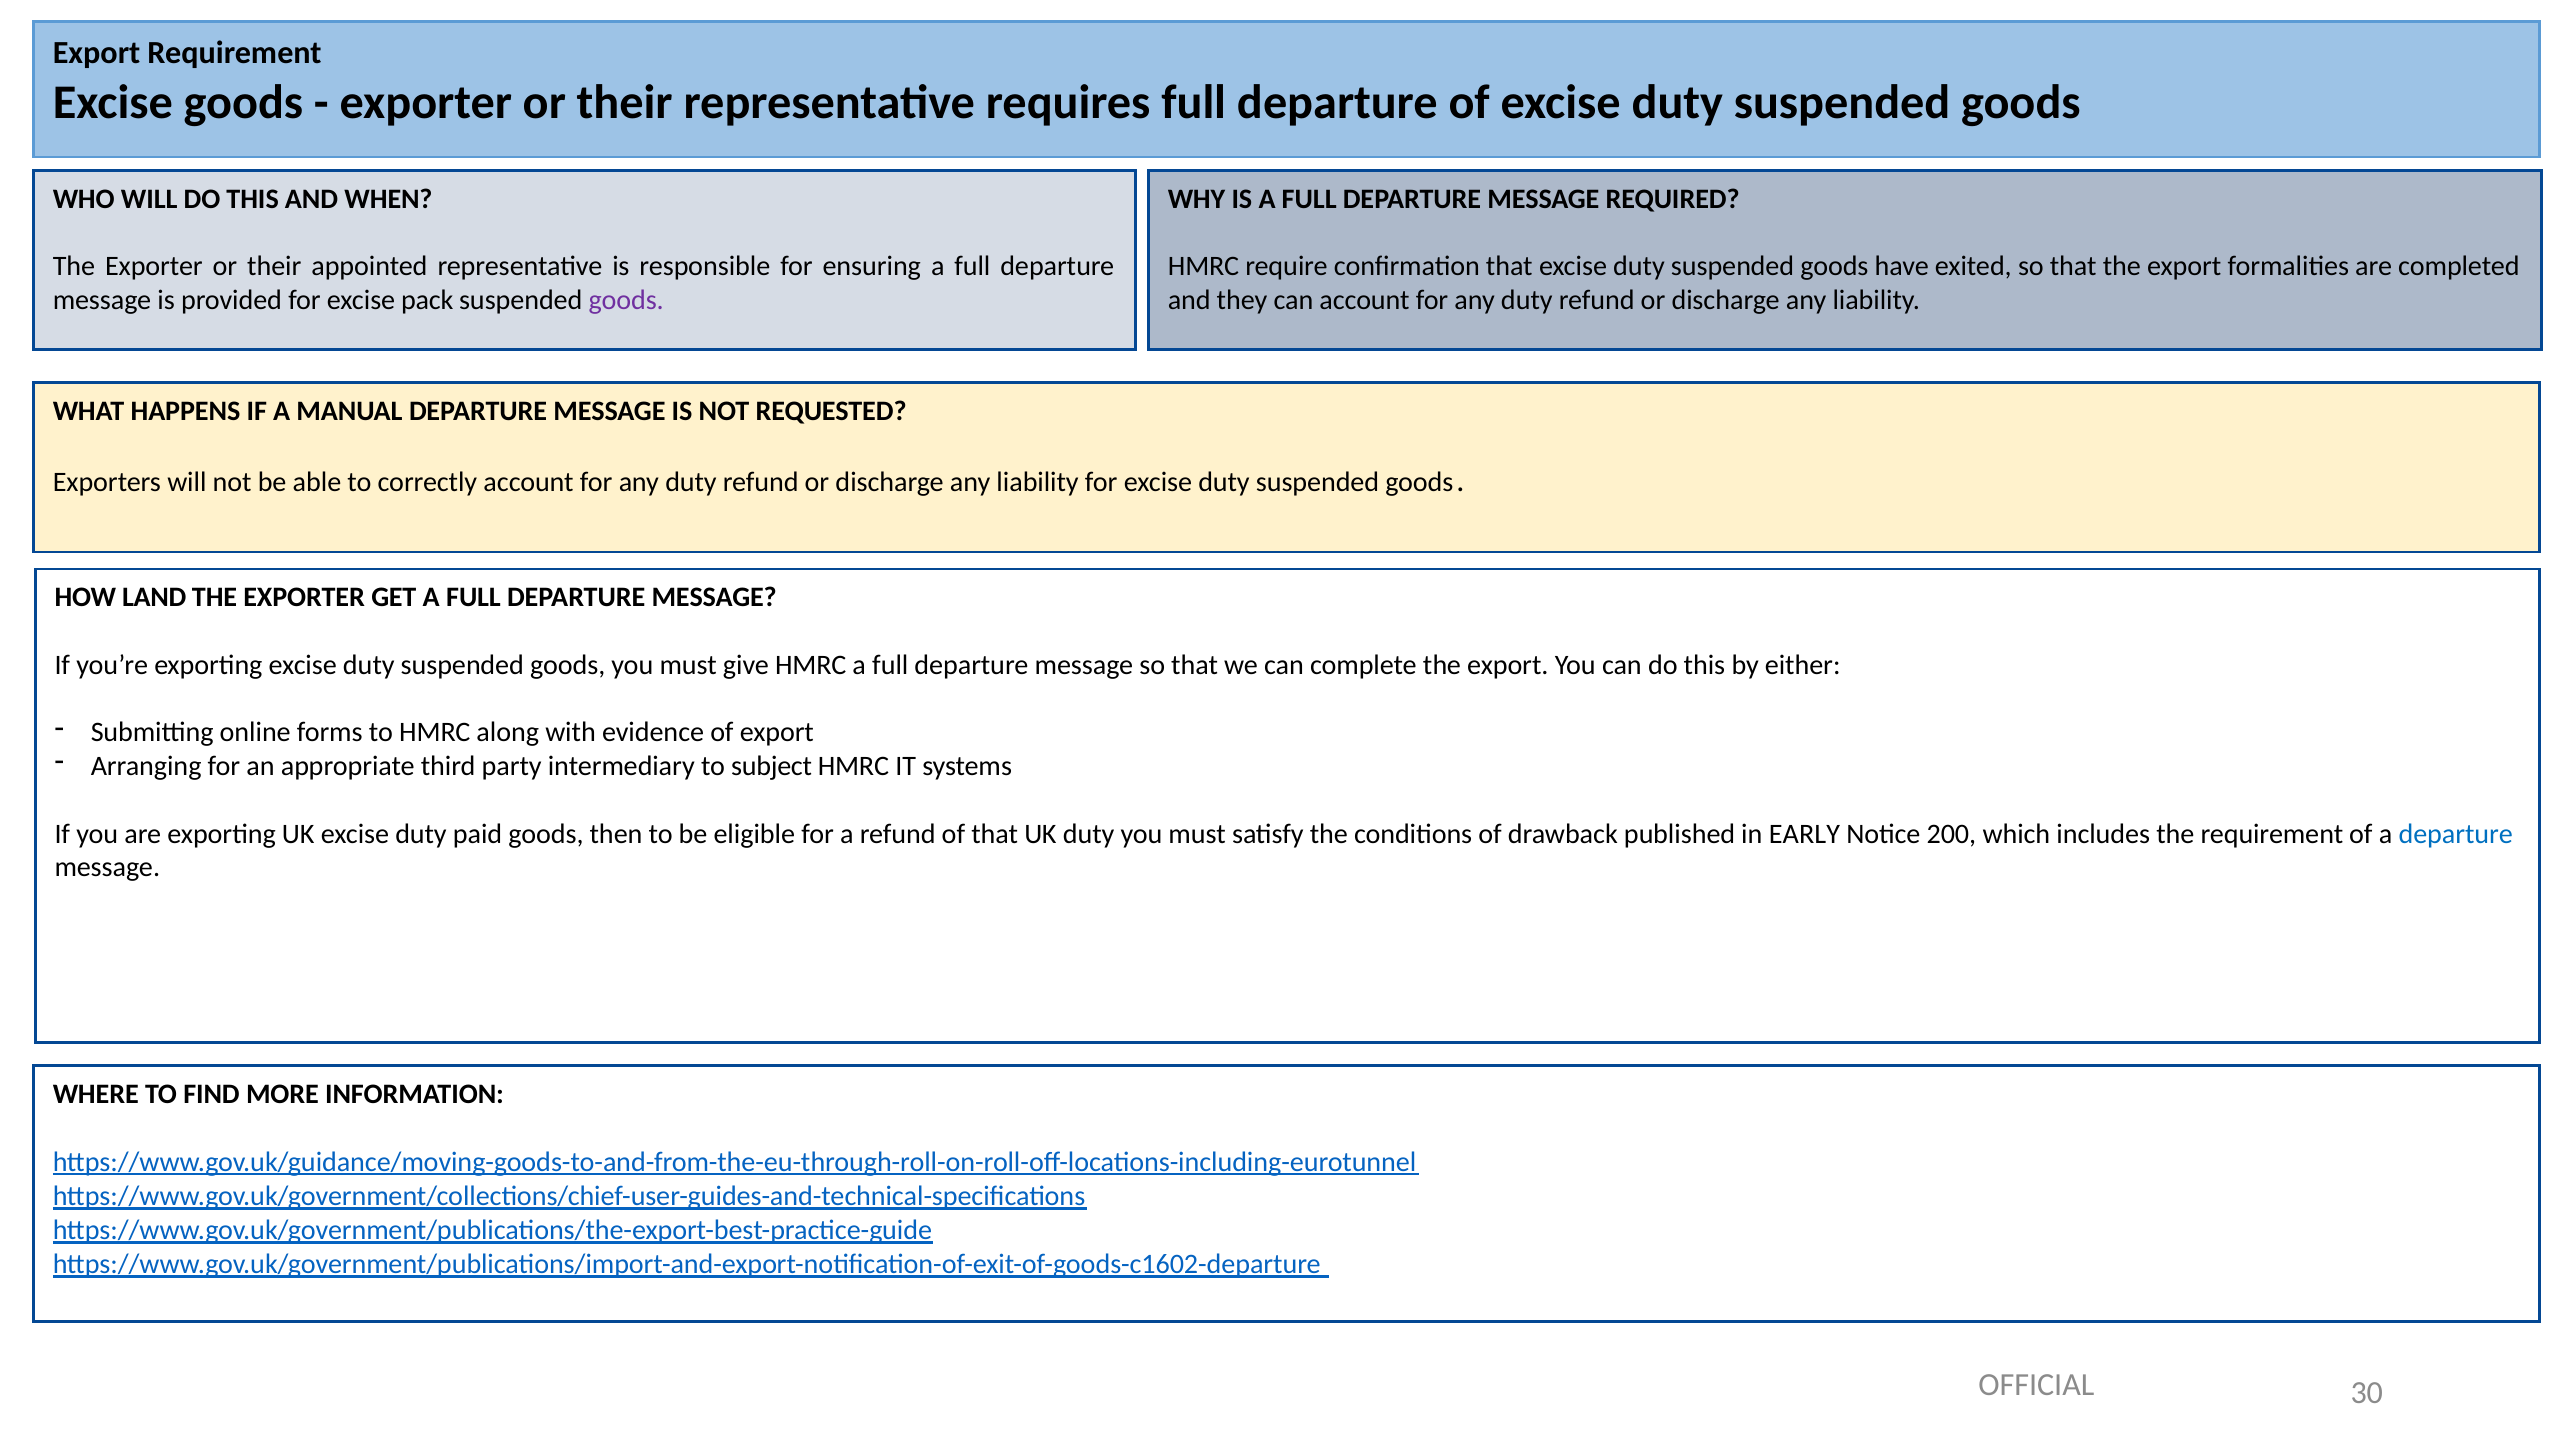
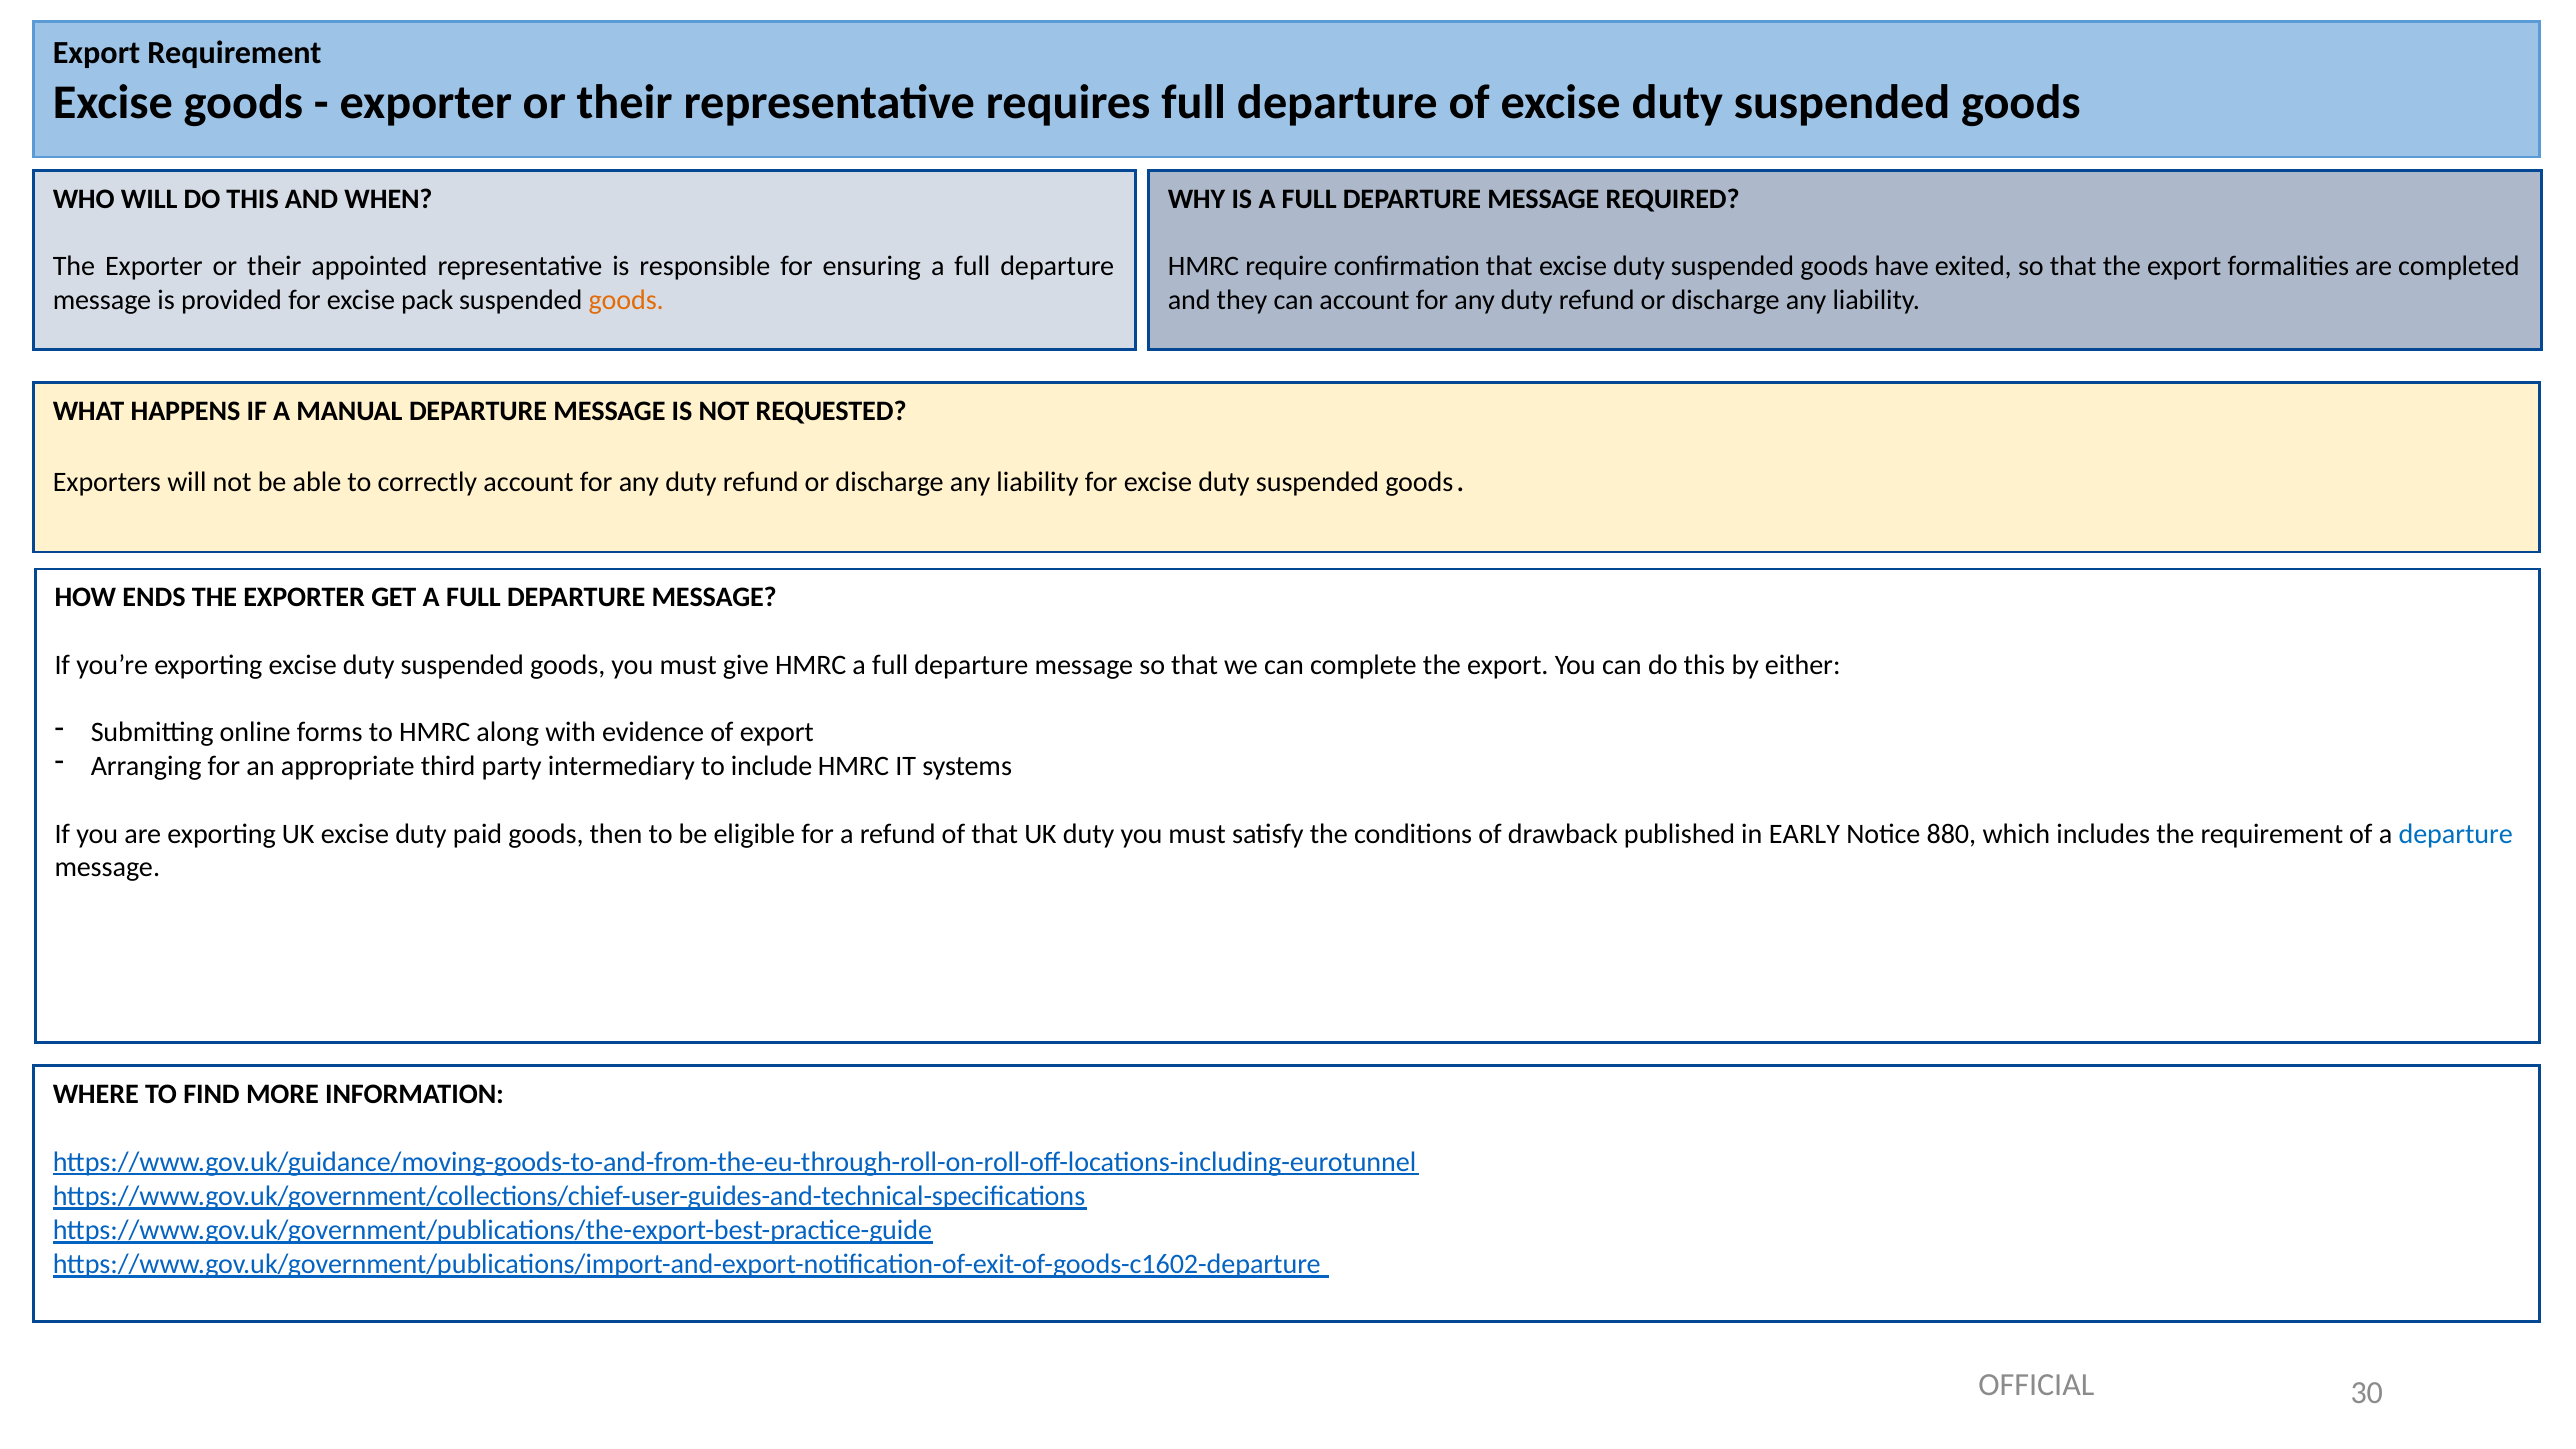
goods at (626, 300) colour: purple -> orange
LAND: LAND -> ENDS
subject: subject -> include
200: 200 -> 880
